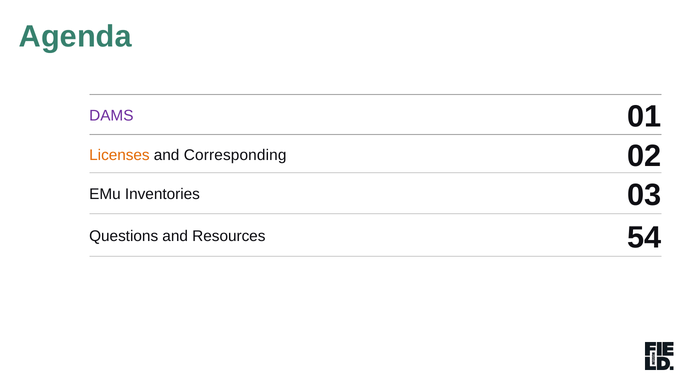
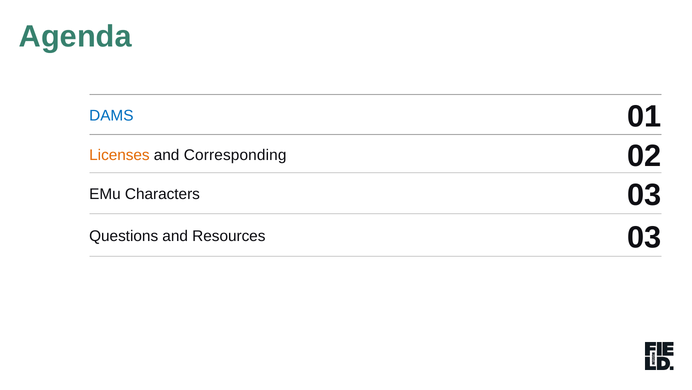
DAMS colour: purple -> blue
Inventories: Inventories -> Characters
Resources 54: 54 -> 03
